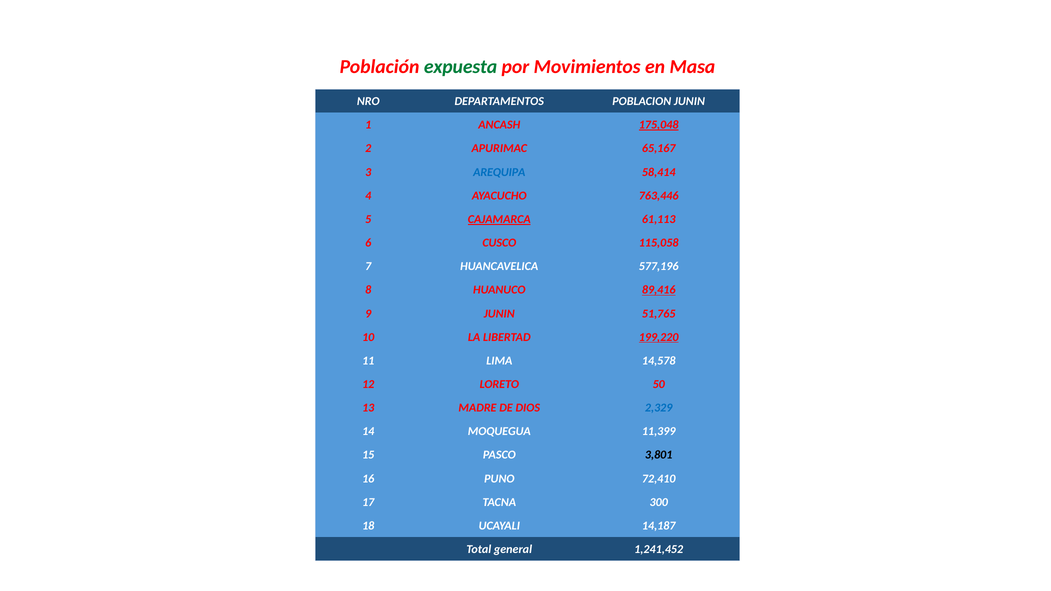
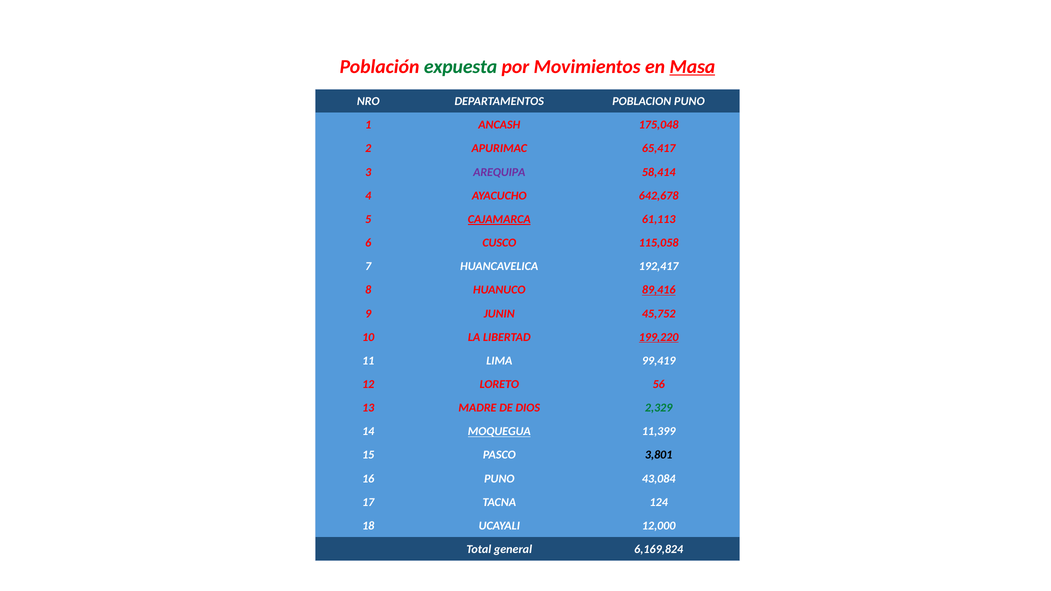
Masa underline: none -> present
POBLACION JUNIN: JUNIN -> PUNO
175,048 underline: present -> none
65,167: 65,167 -> 65,417
AREQUIPA colour: blue -> purple
763,446: 763,446 -> 642,678
577,196: 577,196 -> 192,417
51,765: 51,765 -> 45,752
14,578: 14,578 -> 99,419
50: 50 -> 56
2,329 colour: blue -> green
MOQUEGUA underline: none -> present
72,410: 72,410 -> 43,084
300: 300 -> 124
14,187: 14,187 -> 12,000
1,241,452: 1,241,452 -> 6,169,824
